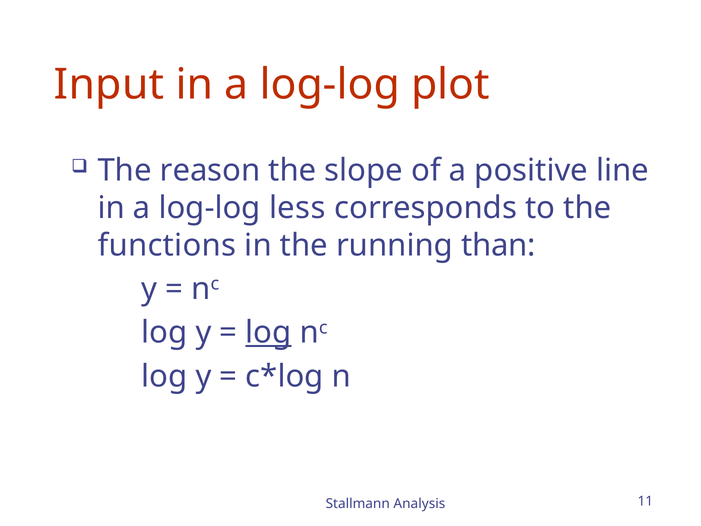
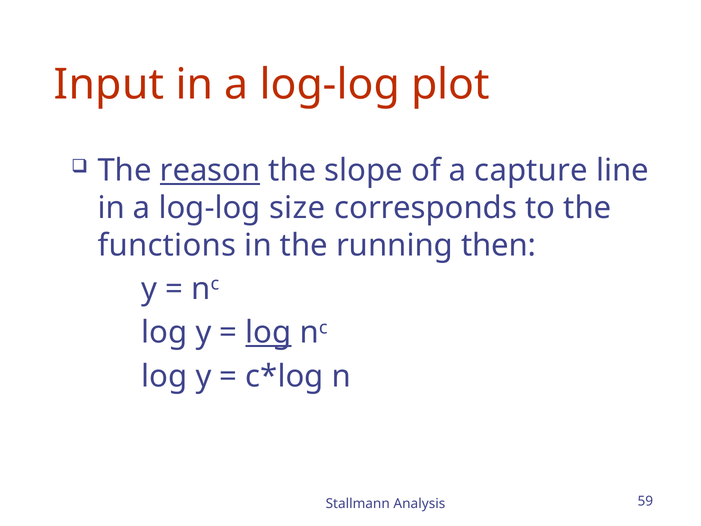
reason underline: none -> present
positive: positive -> capture
less: less -> size
than: than -> then
11: 11 -> 59
